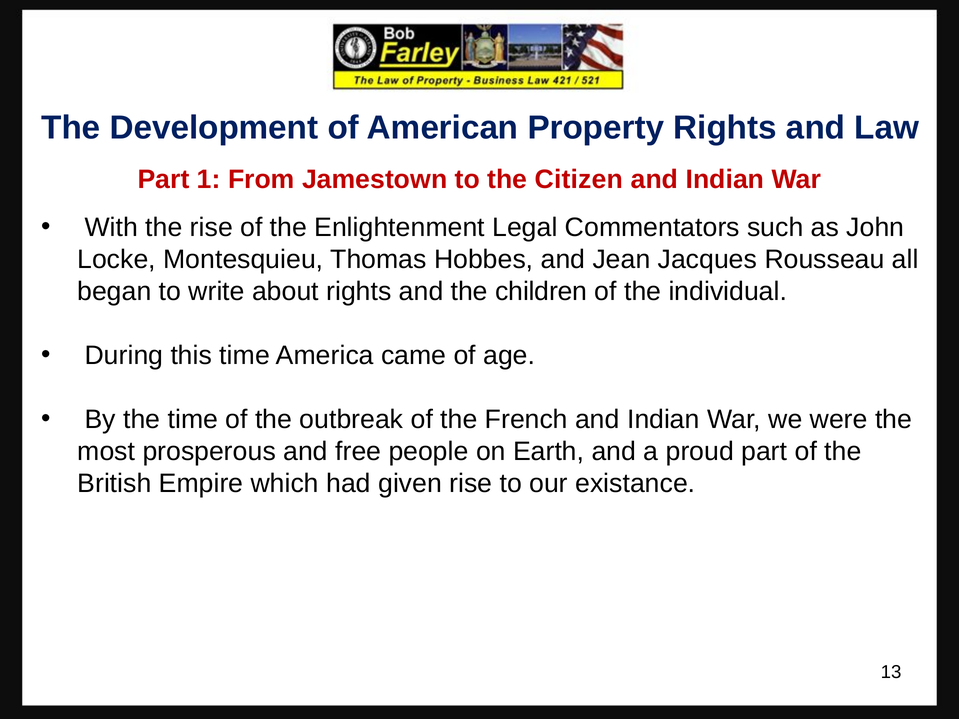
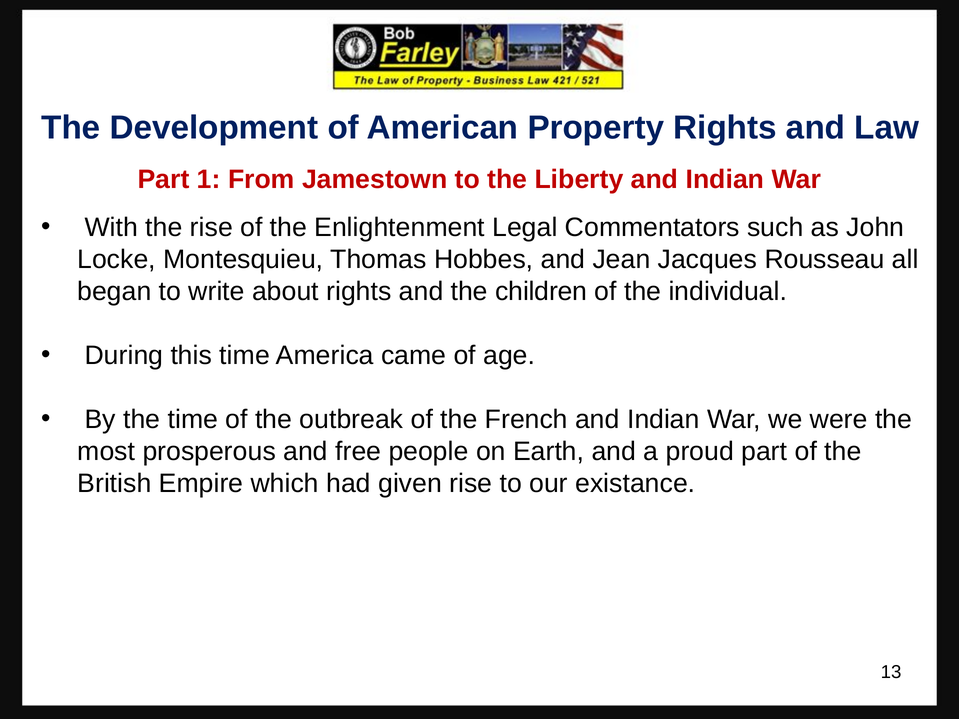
Citizen: Citizen -> Liberty
